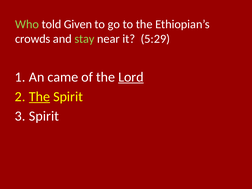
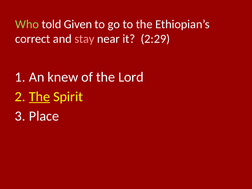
crowds: crowds -> correct
stay colour: light green -> pink
5:29: 5:29 -> 2:29
came: came -> knew
Lord underline: present -> none
Spirit at (44, 116): Spirit -> Place
